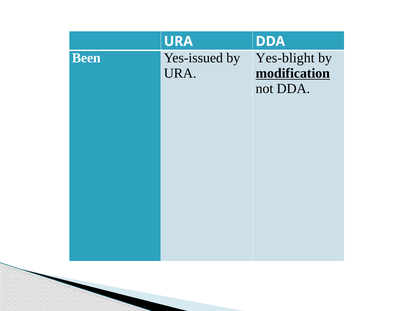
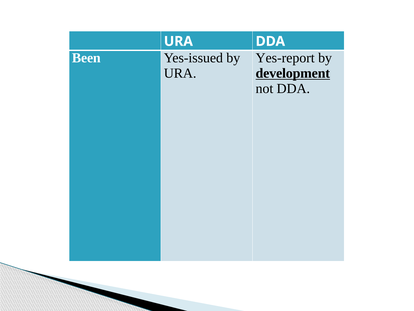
Yes-blight: Yes-blight -> Yes-report
modification: modification -> development
